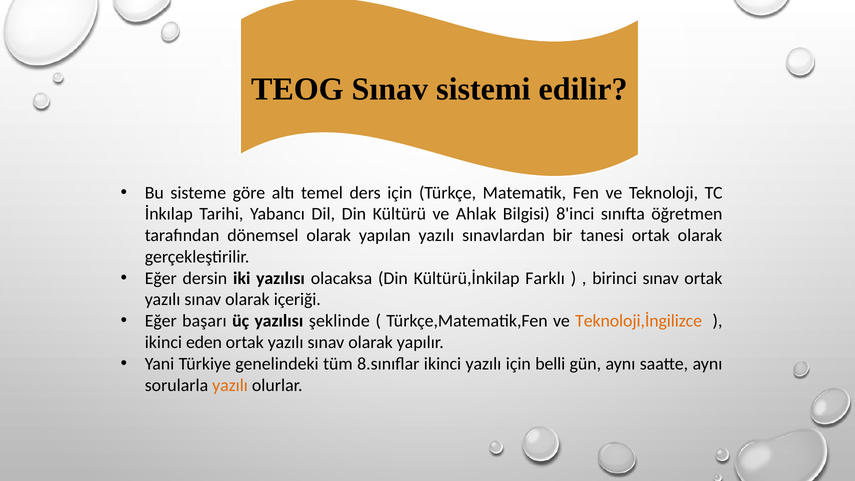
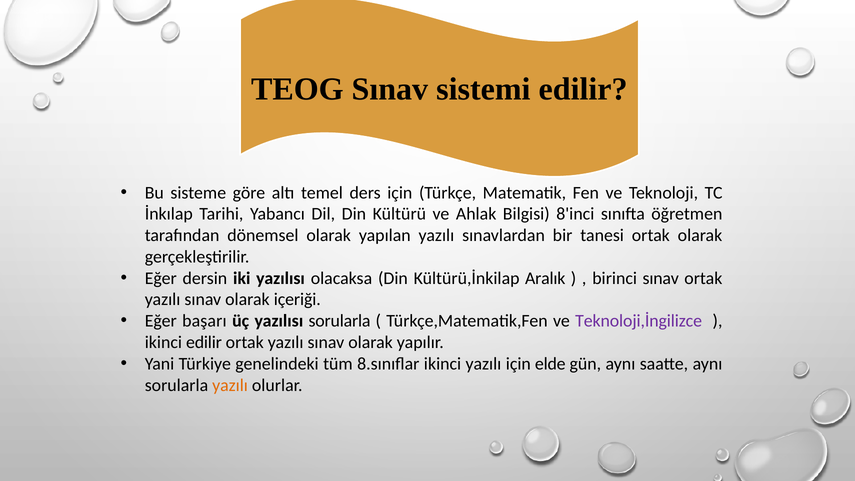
Farklı: Farklı -> Aralık
yazılısı şeklinde: şeklinde -> sorularla
Teknoloji,İngilizce colour: orange -> purple
ikinci eden: eden -> edilir
belli: belli -> elde
